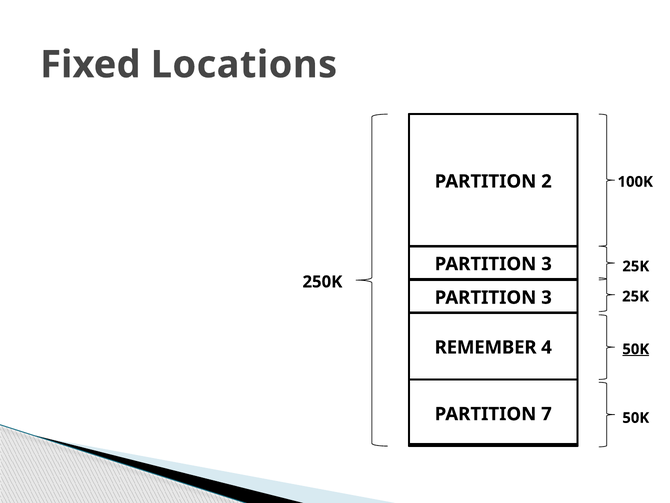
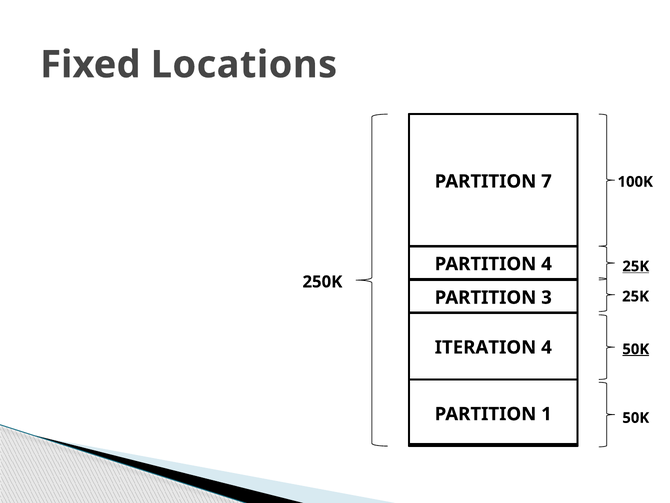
2: 2 -> 7
3 at (546, 264): 3 -> 4
25K at (636, 266) underline: none -> present
REMEMBER: REMEMBER -> ITERATION
7: 7 -> 1
